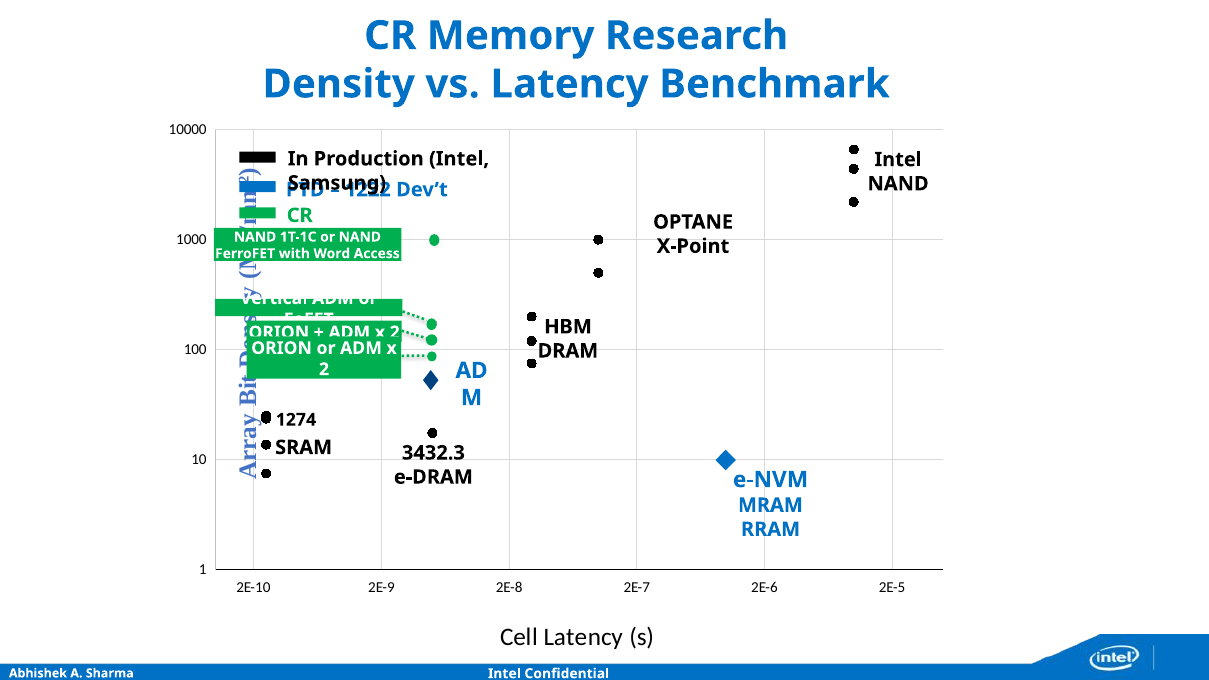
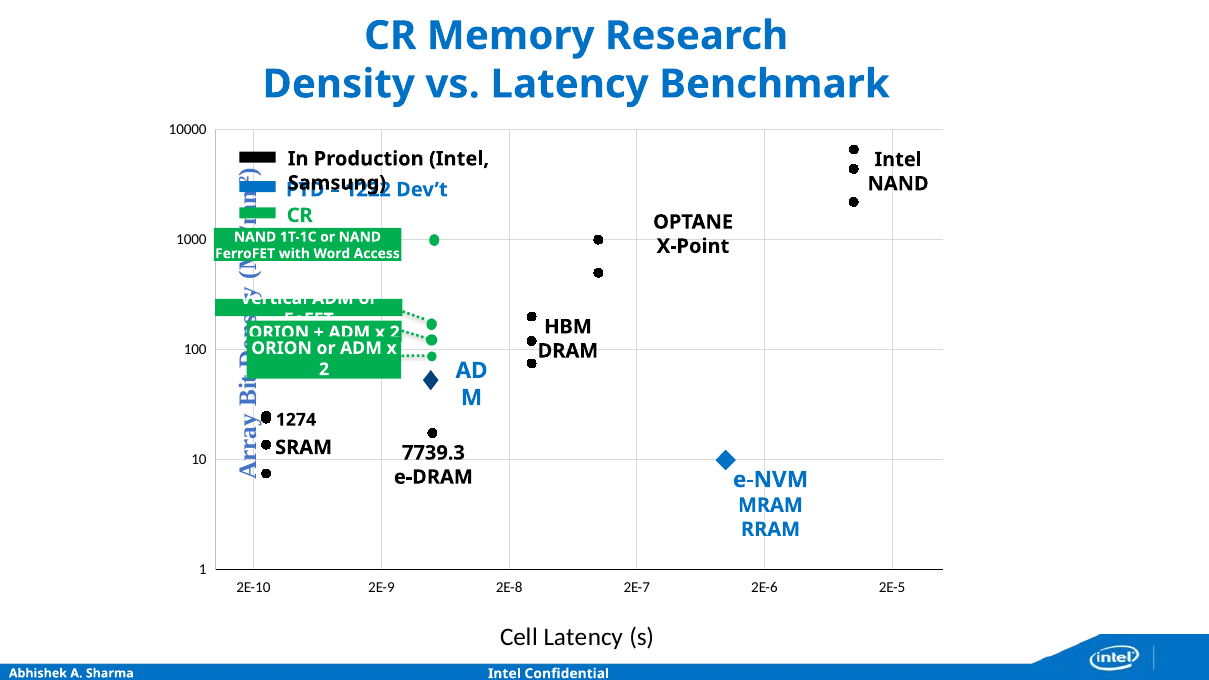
3432.3: 3432.3 -> 7739.3
